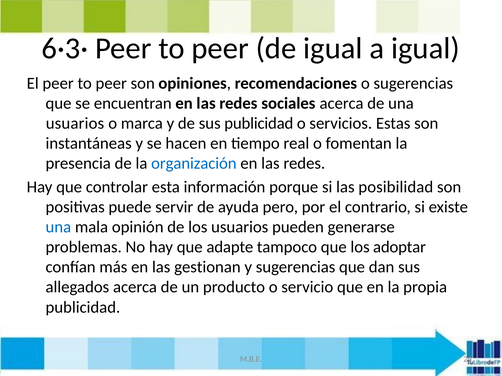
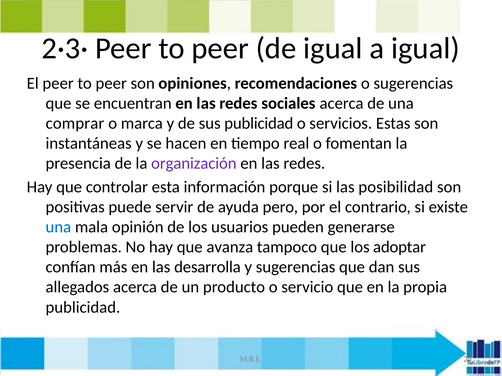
6·3·: 6·3· -> 2·3·
usuarios at (75, 124): usuarios -> comprar
organización colour: blue -> purple
adapte: adapte -> avanza
gestionan: gestionan -> desarrolla
